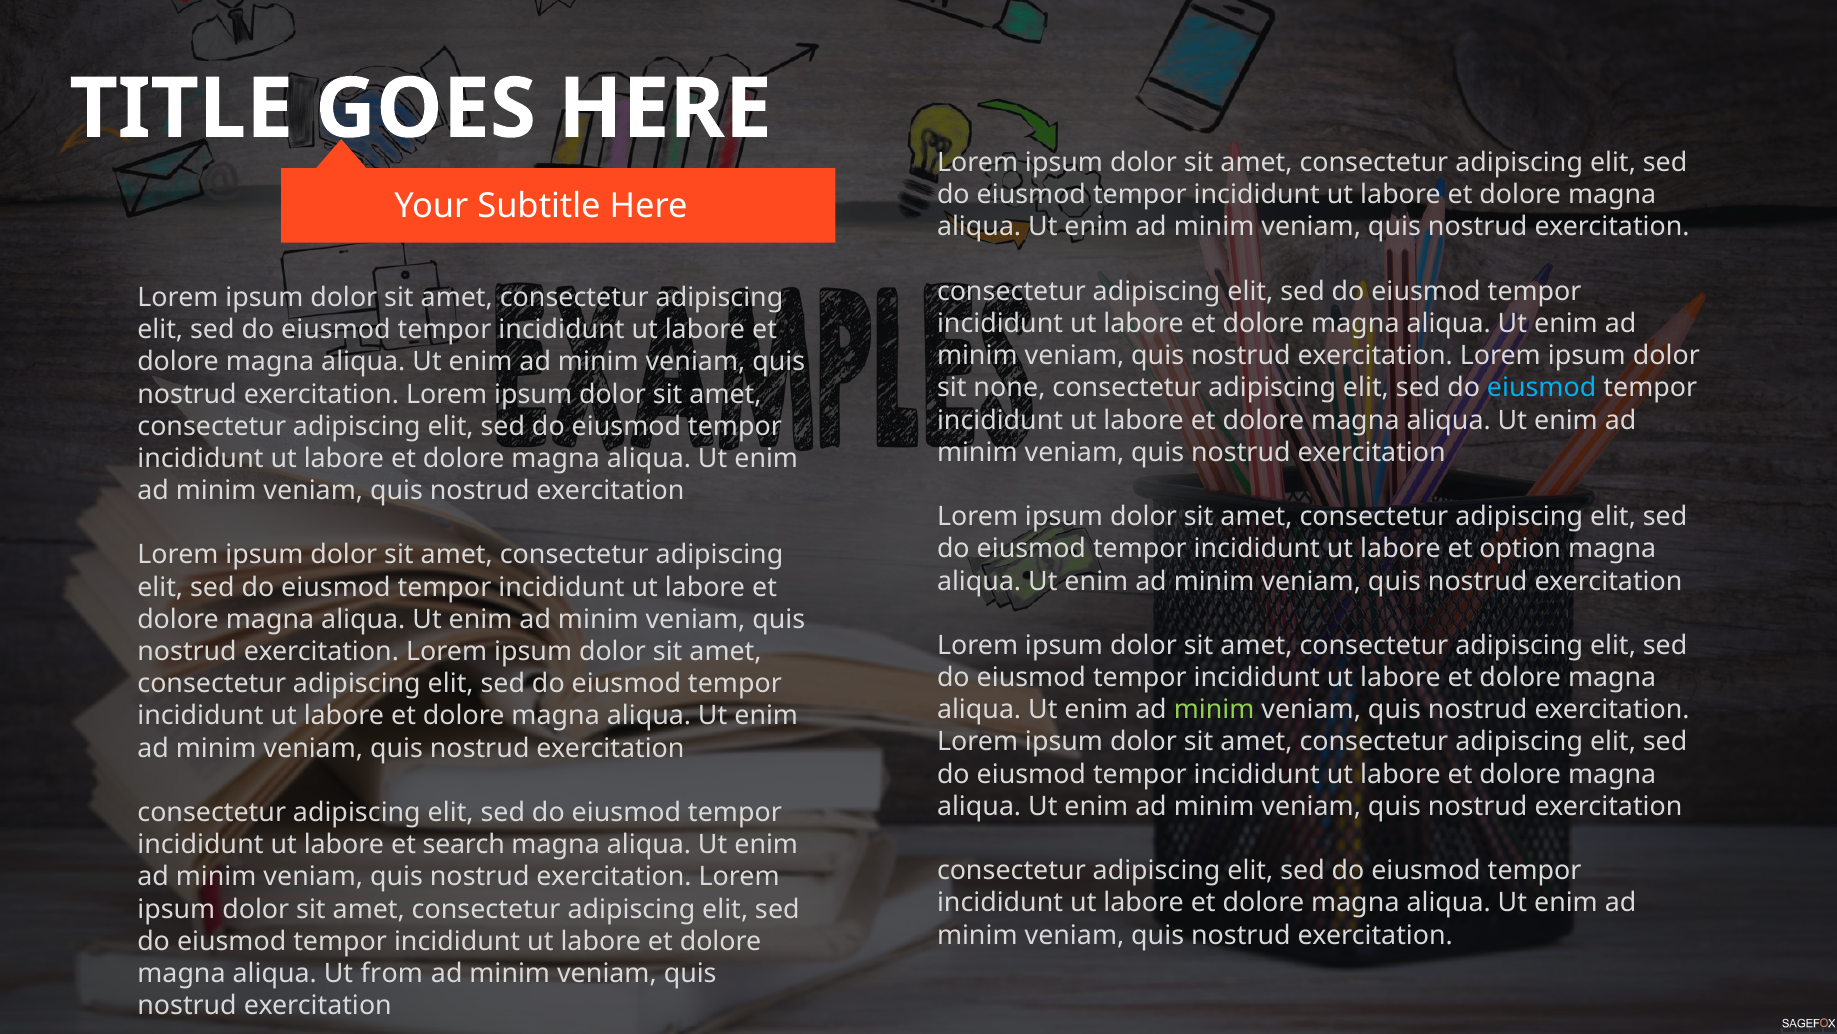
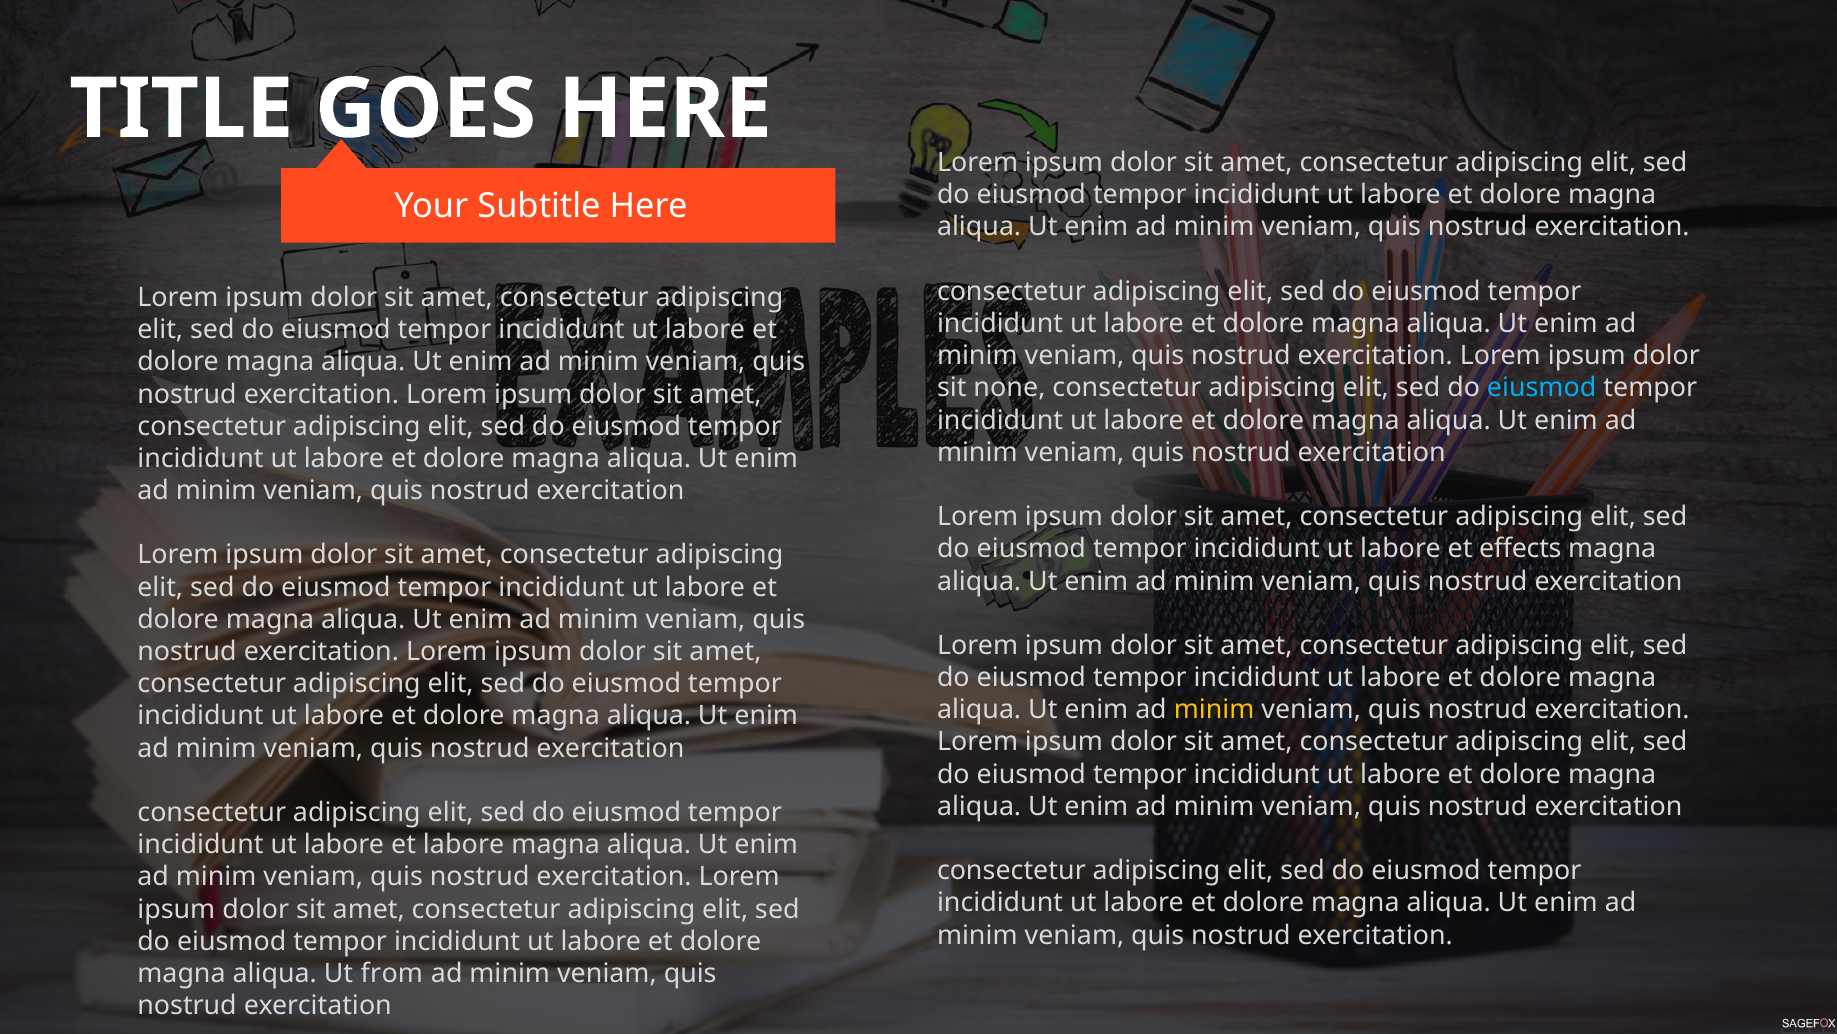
option: option -> effects
minim at (1214, 709) colour: light green -> yellow
et search: search -> labore
